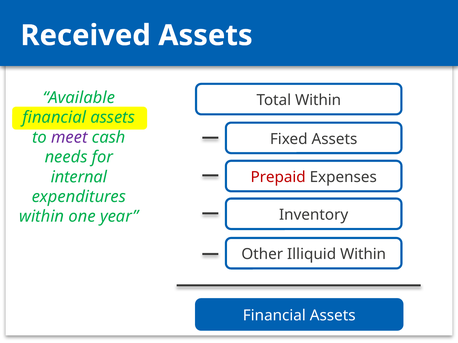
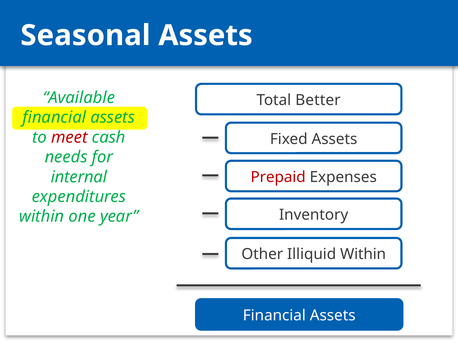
Received: Received -> Seasonal
Total Within: Within -> Better
meet colour: purple -> red
